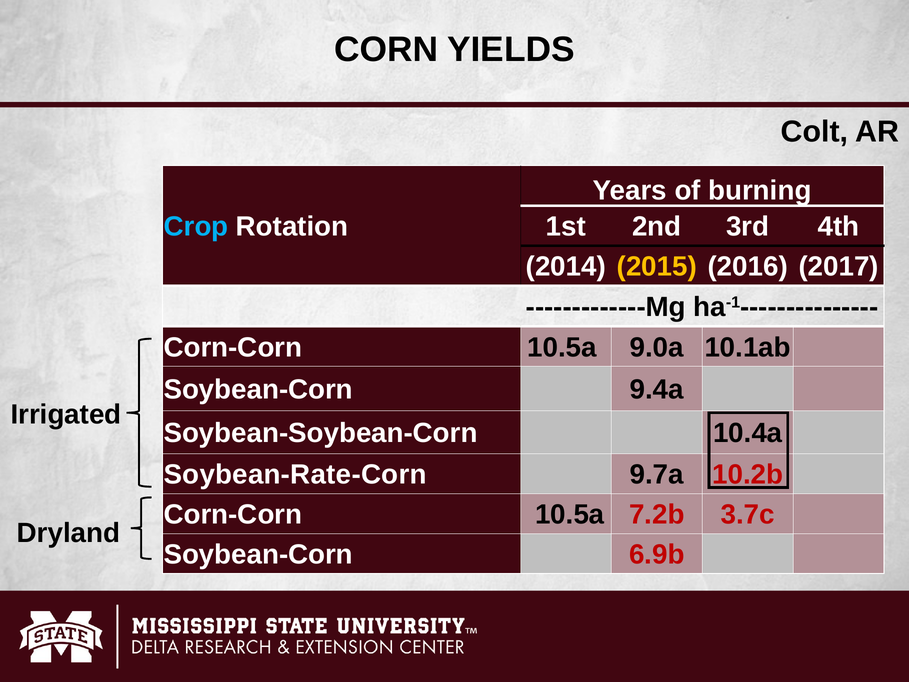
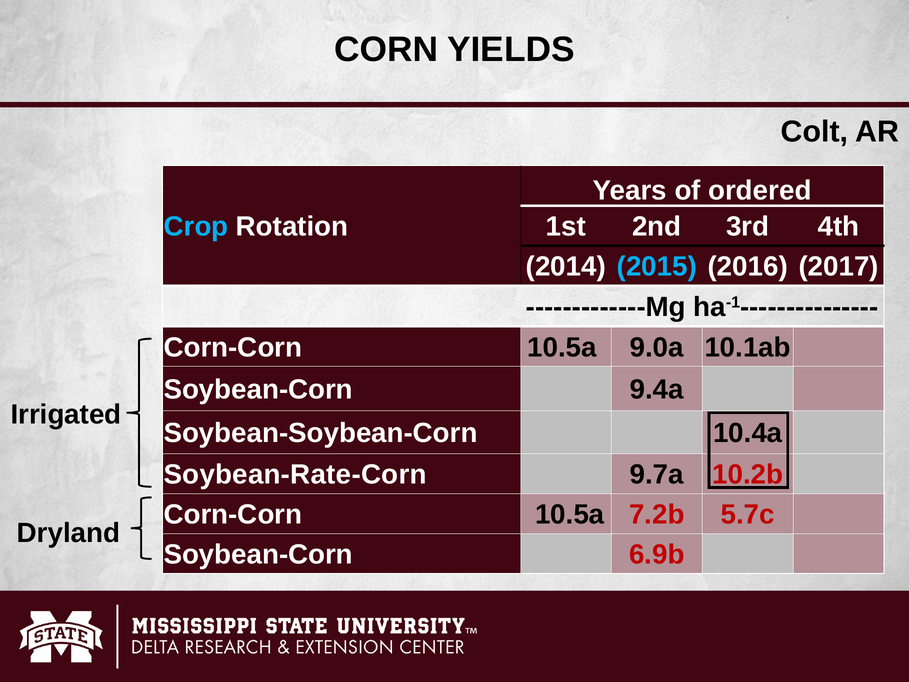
burning: burning -> ordered
2015 colour: yellow -> light blue
3.7c: 3.7c -> 5.7c
